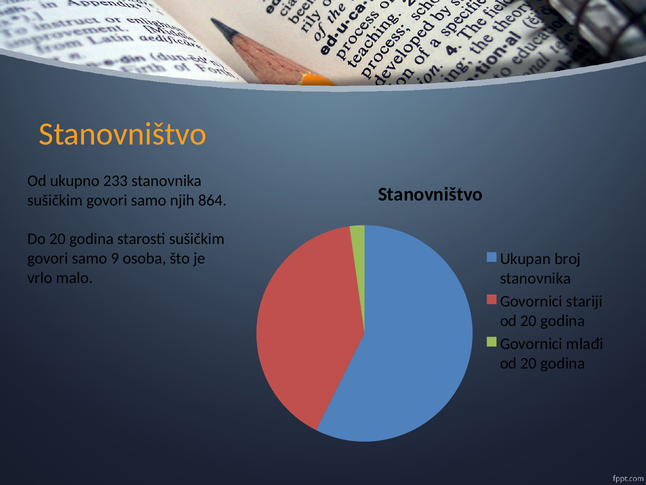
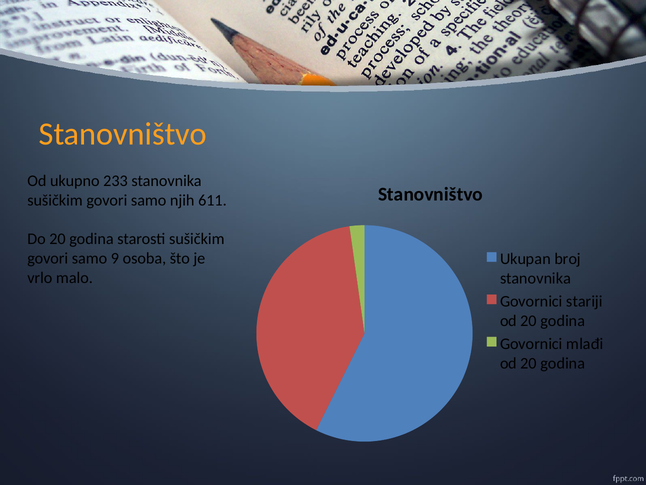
864: 864 -> 611
